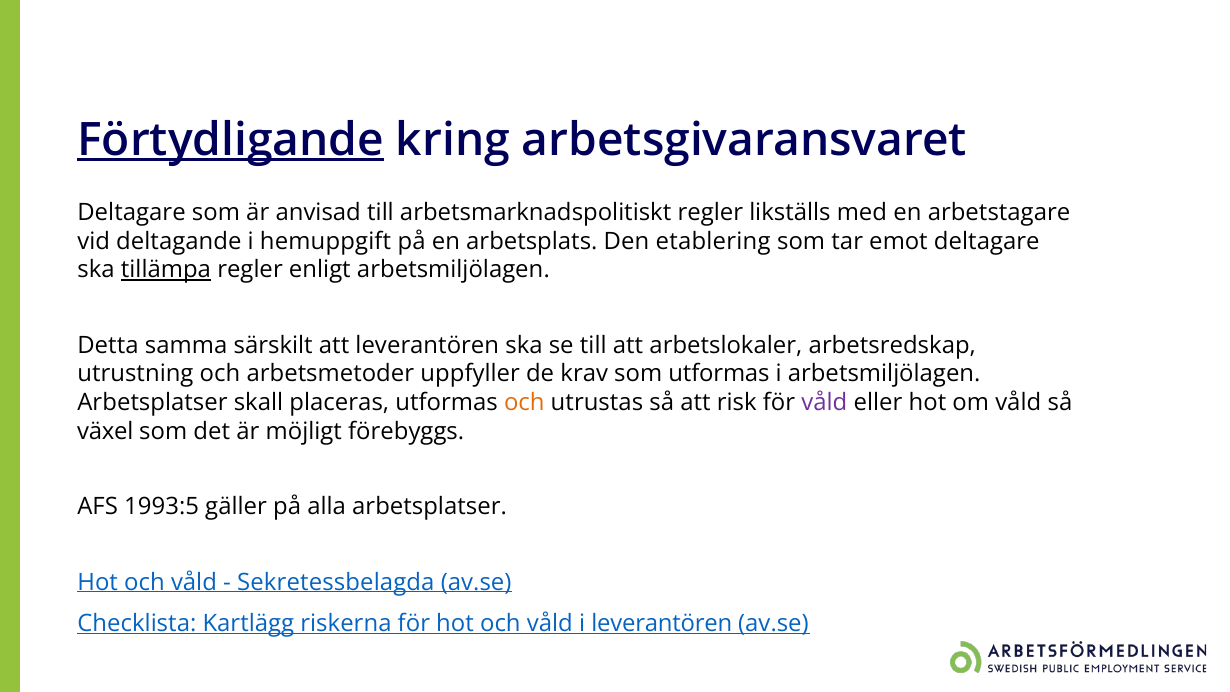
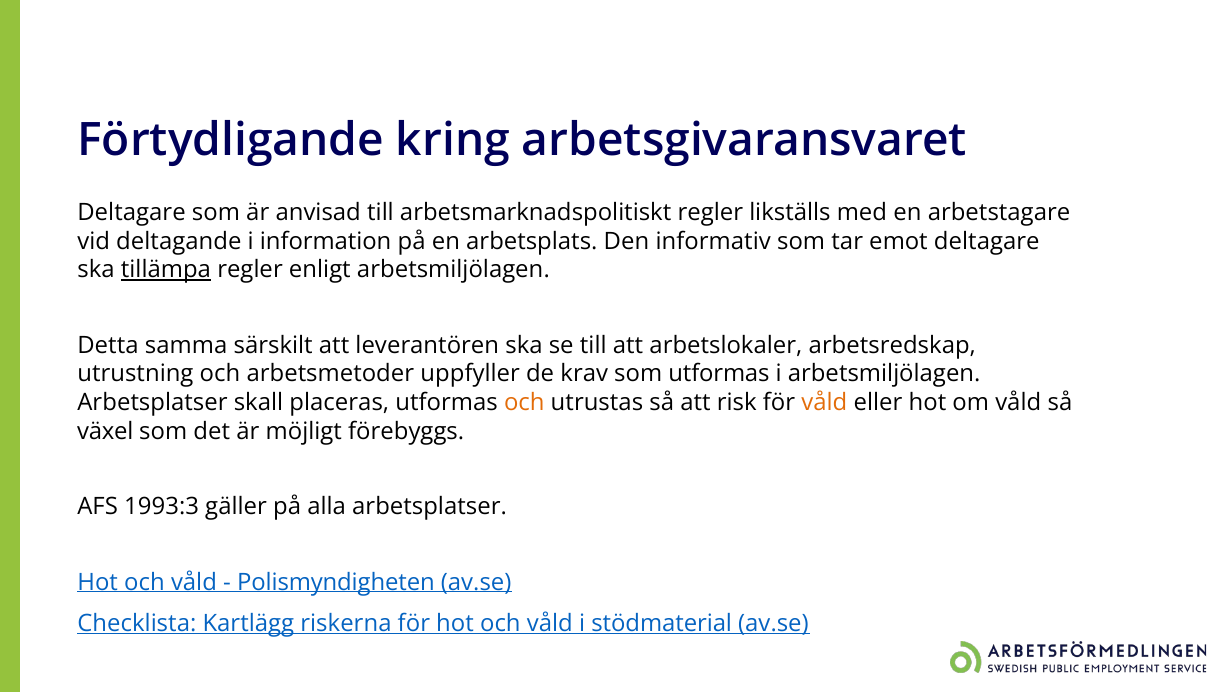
Förtydligande underline: present -> none
hemuppgift: hemuppgift -> information
etablering: etablering -> informativ
våld at (824, 403) colour: purple -> orange
1993:5: 1993:5 -> 1993:3
Sekretessbelagda: Sekretessbelagda -> Polismyndigheten
i leverantören: leverantören -> stödmaterial
